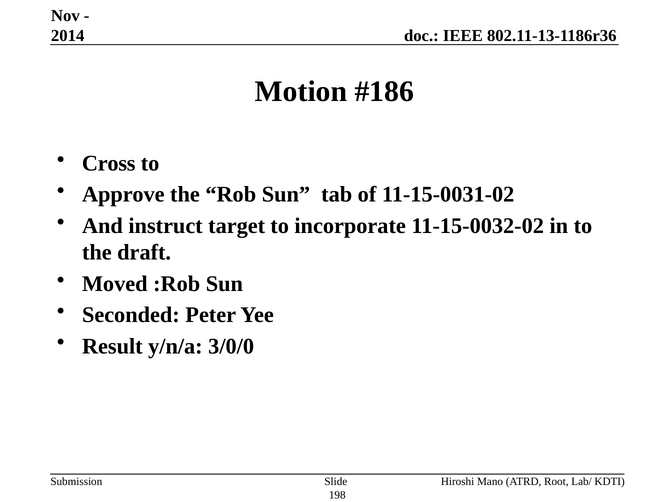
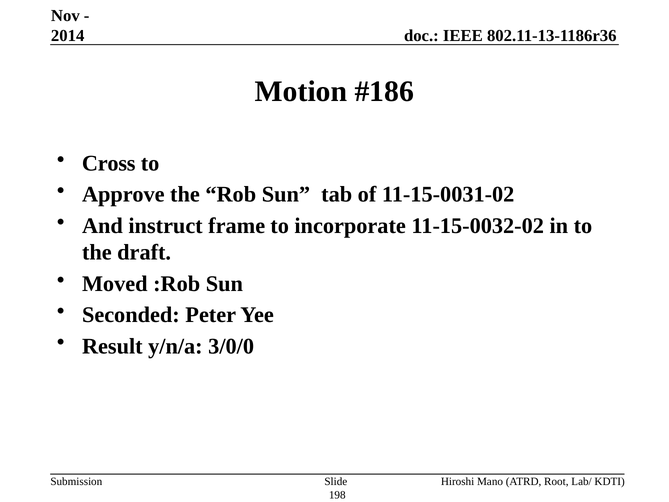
target: target -> frame
